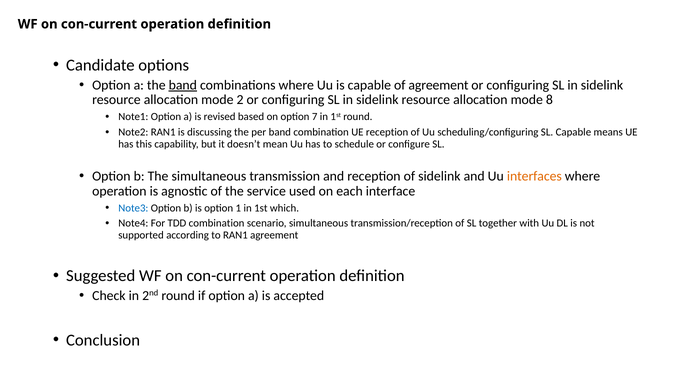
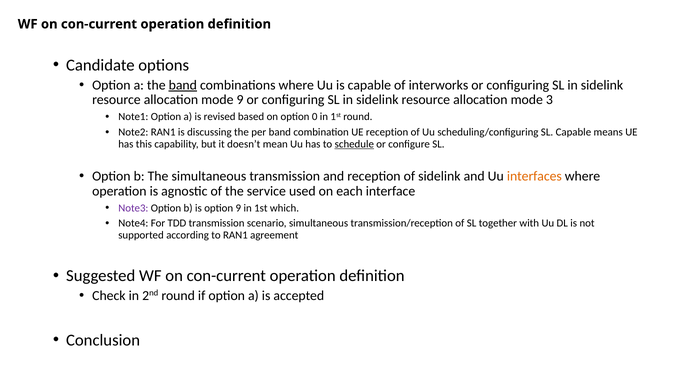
of agreement: agreement -> interworks
mode 2: 2 -> 9
8: 8 -> 3
7: 7 -> 0
schedule underline: none -> present
Note3 colour: blue -> purple
option 1: 1 -> 9
TDD combination: combination -> transmission
